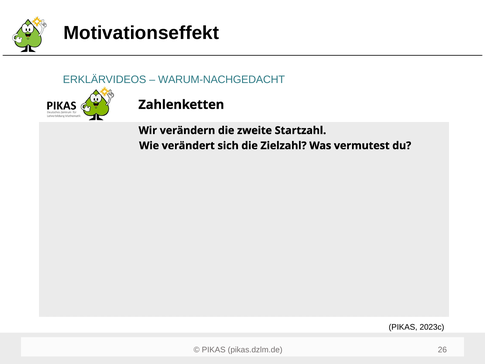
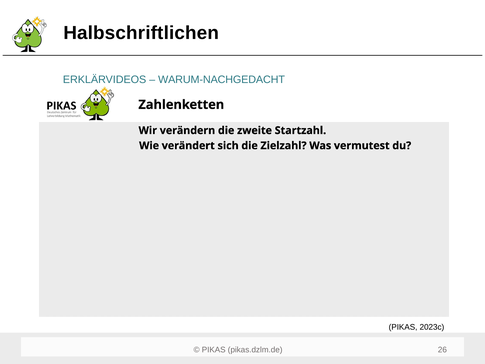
Motivationseffekt: Motivationseffekt -> Halbschriftlichen
